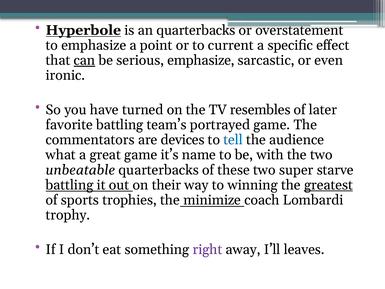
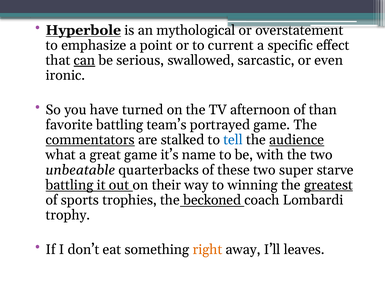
an quarterbacks: quarterbacks -> mythological
serious emphasize: emphasize -> swallowed
resembles: resembles -> afternoon
later: later -> than
commentators underline: none -> present
devices: devices -> stalked
audience underline: none -> present
minimize: minimize -> beckoned
right colour: purple -> orange
